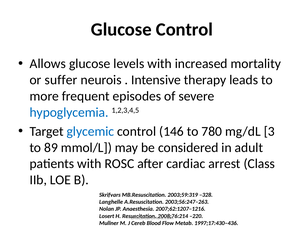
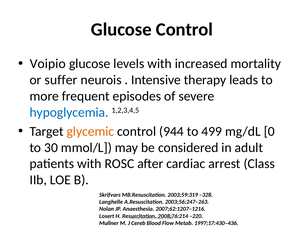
Allows: Allows -> Voipio
glycemic colour: blue -> orange
146: 146 -> 944
780: 780 -> 499
3: 3 -> 0
89: 89 -> 30
